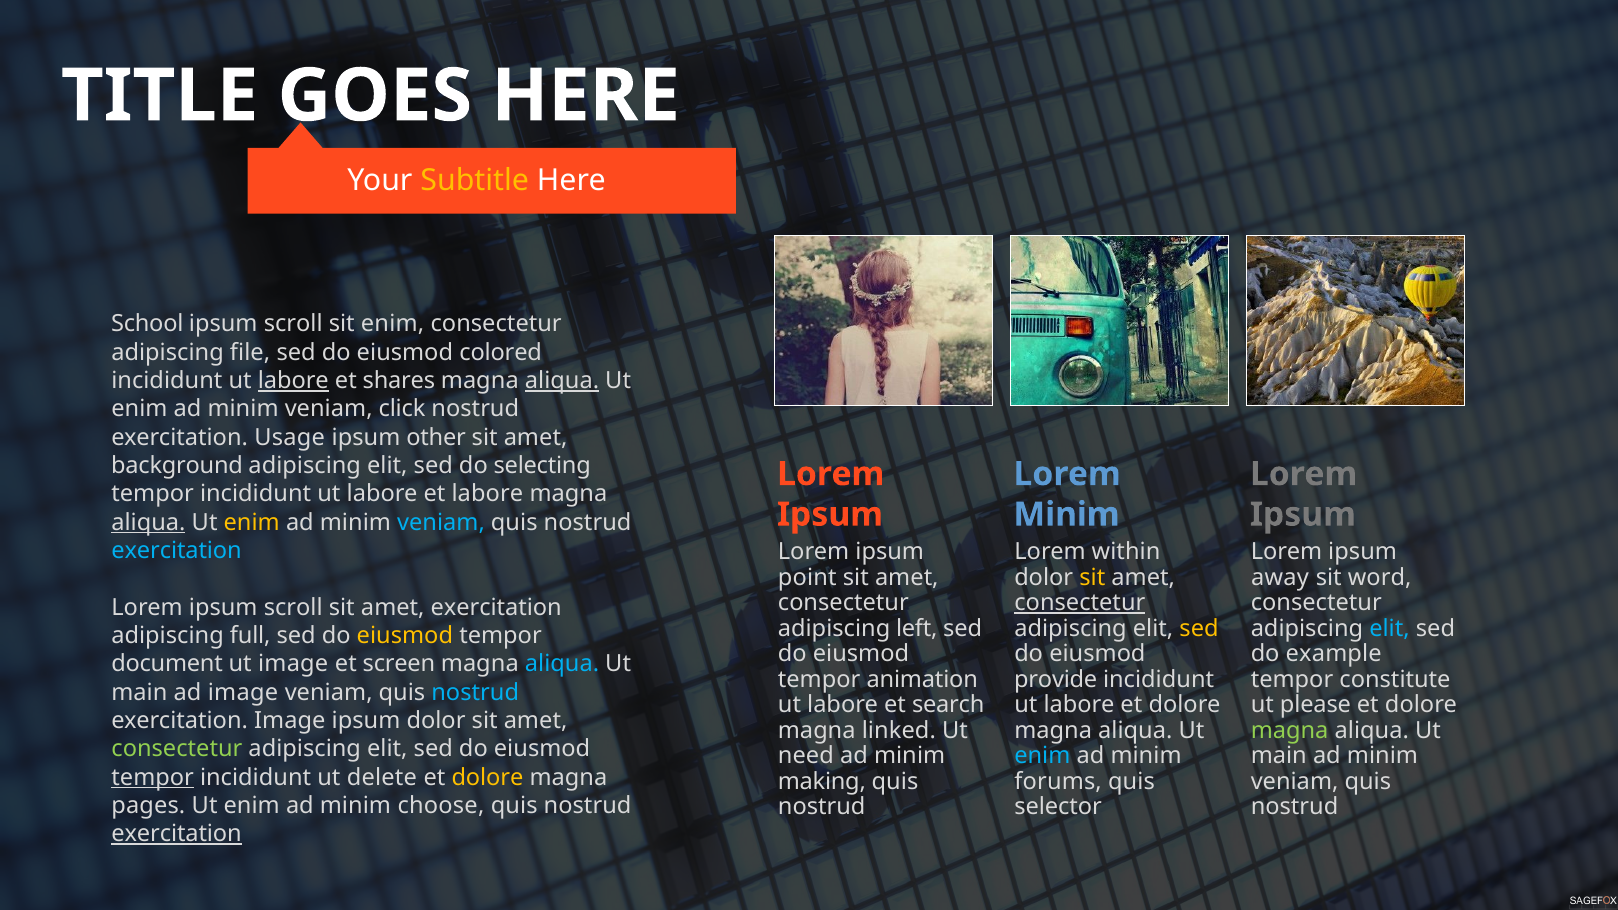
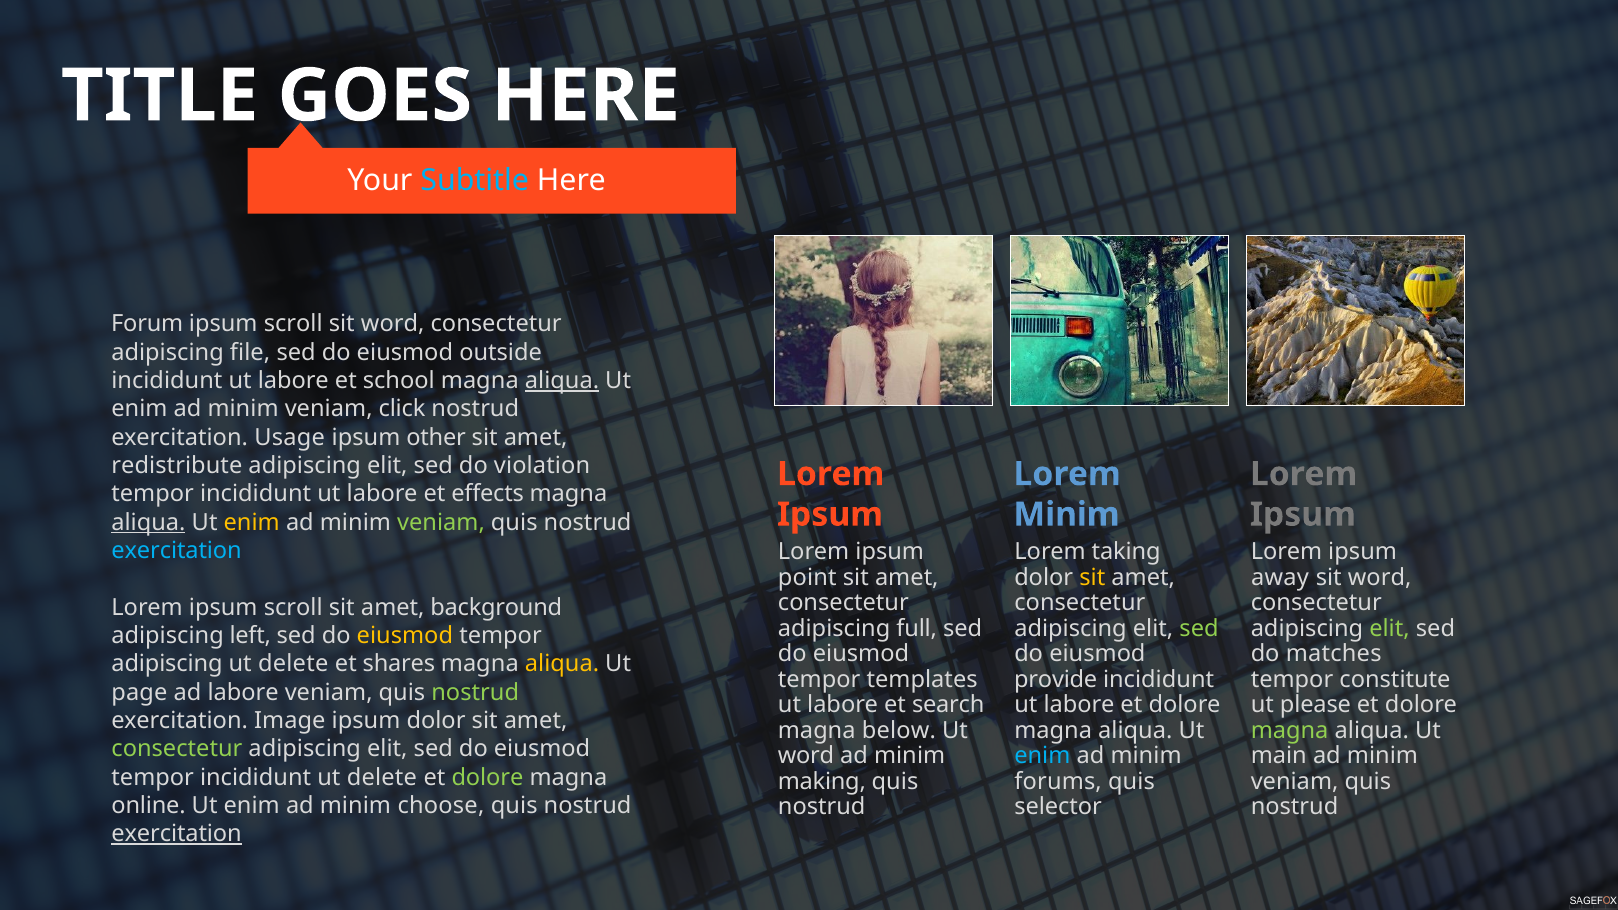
Subtitle colour: yellow -> light blue
School: School -> Forum
enim at (393, 324): enim -> word
colored: colored -> outside
labore at (293, 381) underline: present -> none
shares: shares -> school
background: background -> redistribute
selecting: selecting -> violation
et labore: labore -> effects
veniam at (441, 523) colour: light blue -> light green
within: within -> taking
consectetur at (1080, 603) underline: present -> none
amet exercitation: exercitation -> background
left: left -> full
sed at (1199, 629) colour: yellow -> light green
elit at (1389, 629) colour: light blue -> light green
full: full -> left
example: example -> matches
document at (167, 664): document -> adipiscing
image at (293, 664): image -> delete
screen: screen -> shares
aliqua at (562, 664) colour: light blue -> yellow
animation: animation -> templates
main at (139, 692): main -> page
ad image: image -> labore
nostrud at (475, 692) colour: light blue -> light green
linked: linked -> below
need at (806, 756): need -> word
tempor at (153, 777) underline: present -> none
dolore at (488, 777) colour: yellow -> light green
pages: pages -> online
